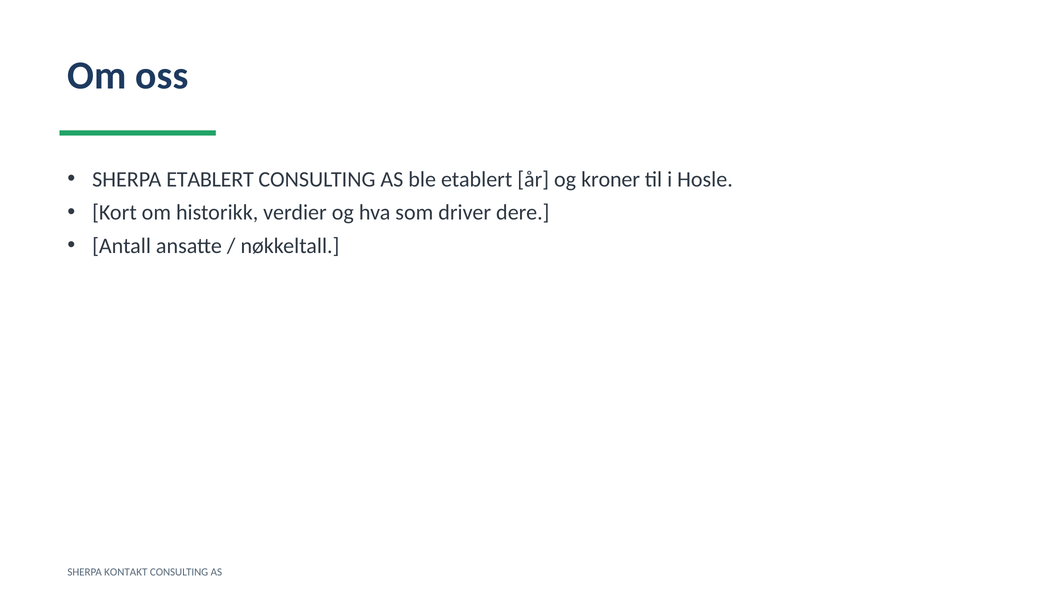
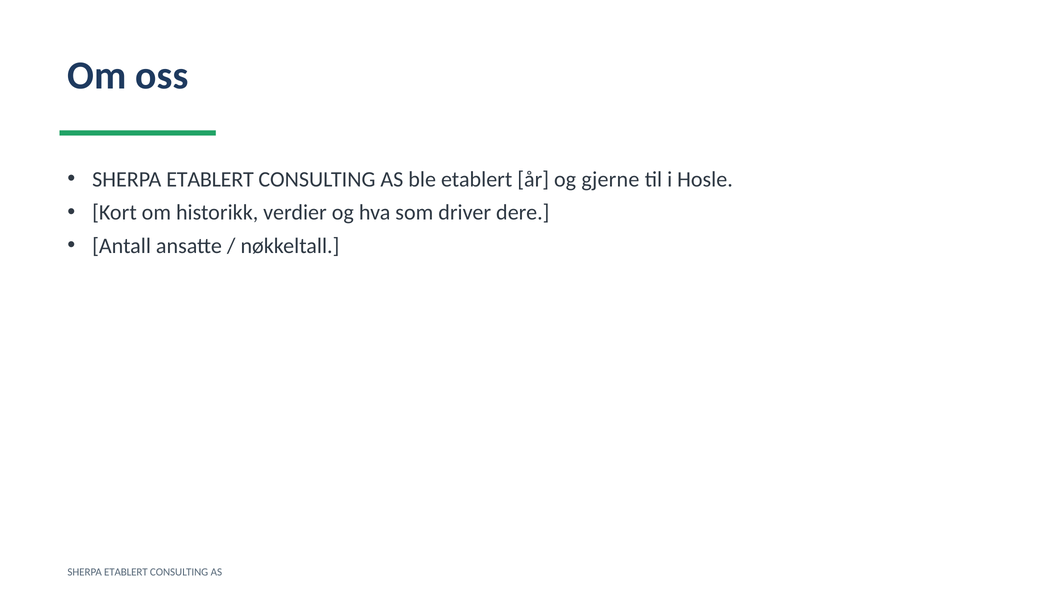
kroner: kroner -> gjerne
KONTAKT at (126, 572): KONTAKT -> ETABLERT
